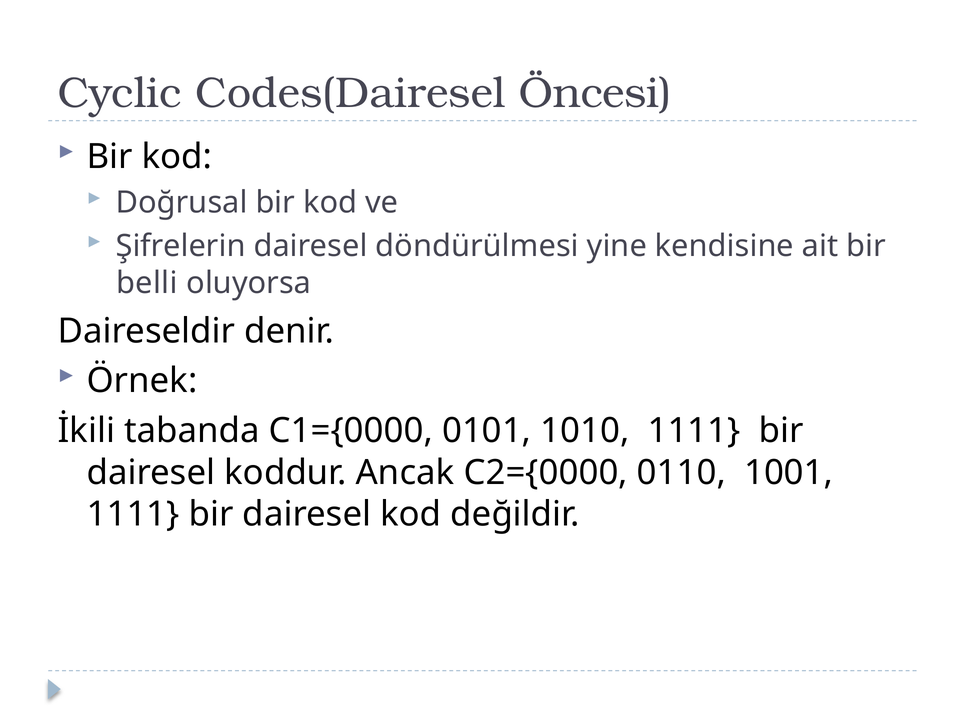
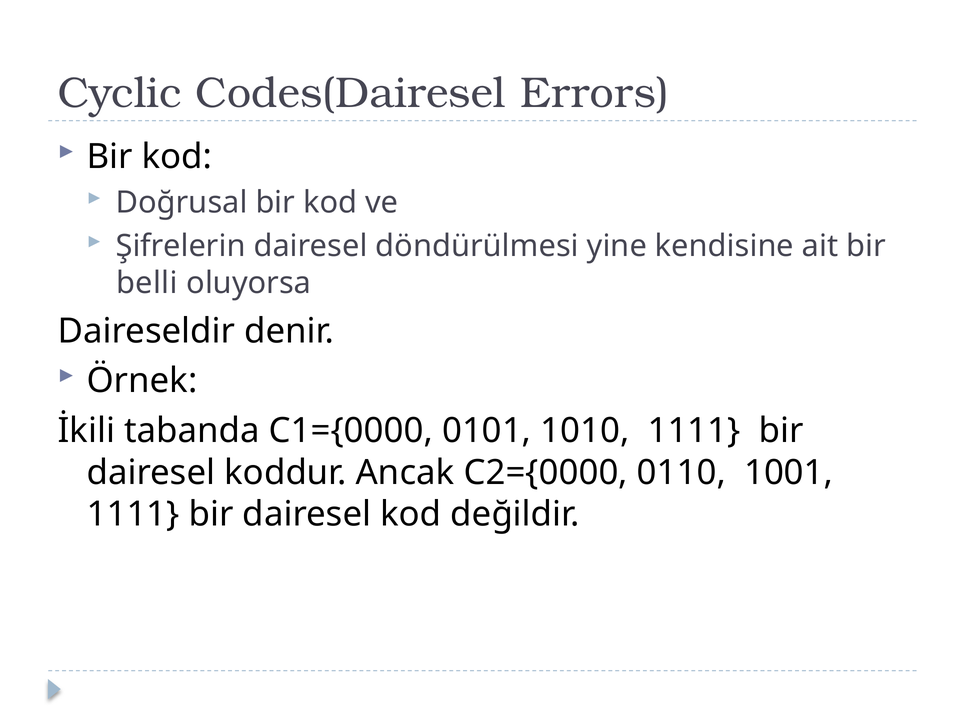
Öncesi: Öncesi -> Errors
